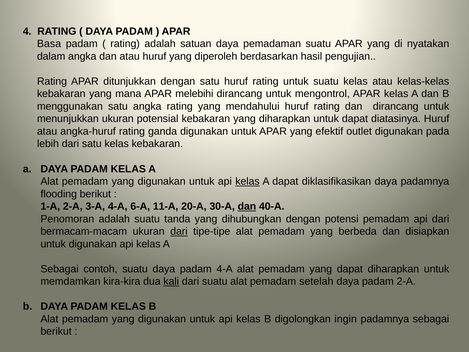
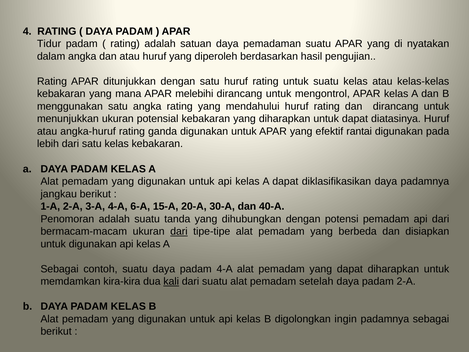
Basa: Basa -> Tidur
outlet: outlet -> rantai
kelas at (247, 181) underline: present -> none
flooding: flooding -> jangkau
11-A: 11-A -> 15-A
dan at (247, 206) underline: present -> none
